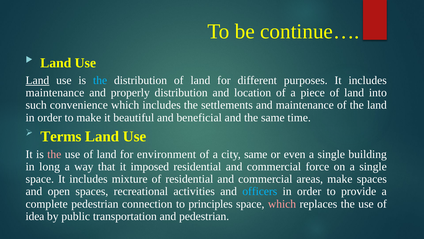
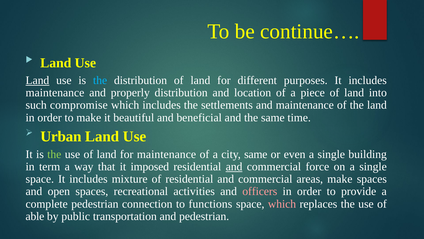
convenience: convenience -> compromise
Terms: Terms -> Urban
the at (54, 154) colour: pink -> light green
for environment: environment -> maintenance
long: long -> term
and at (234, 166) underline: none -> present
officers colour: light blue -> pink
principles: principles -> functions
idea: idea -> able
